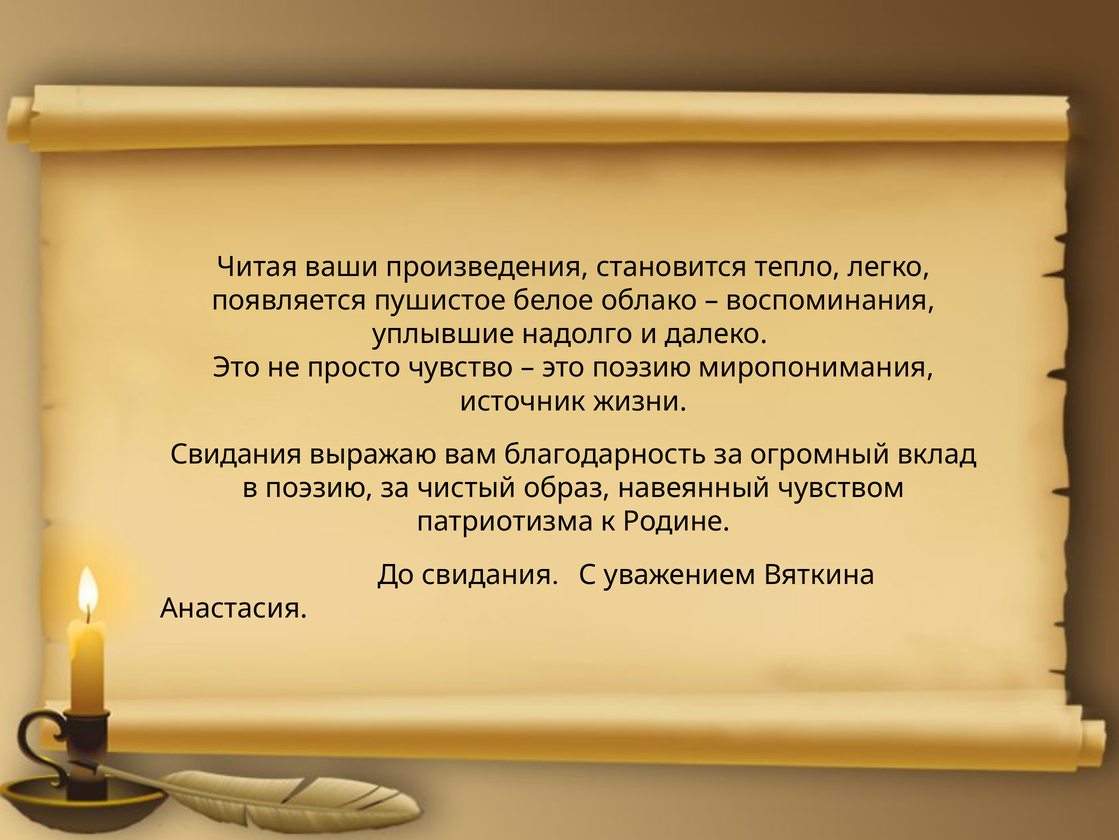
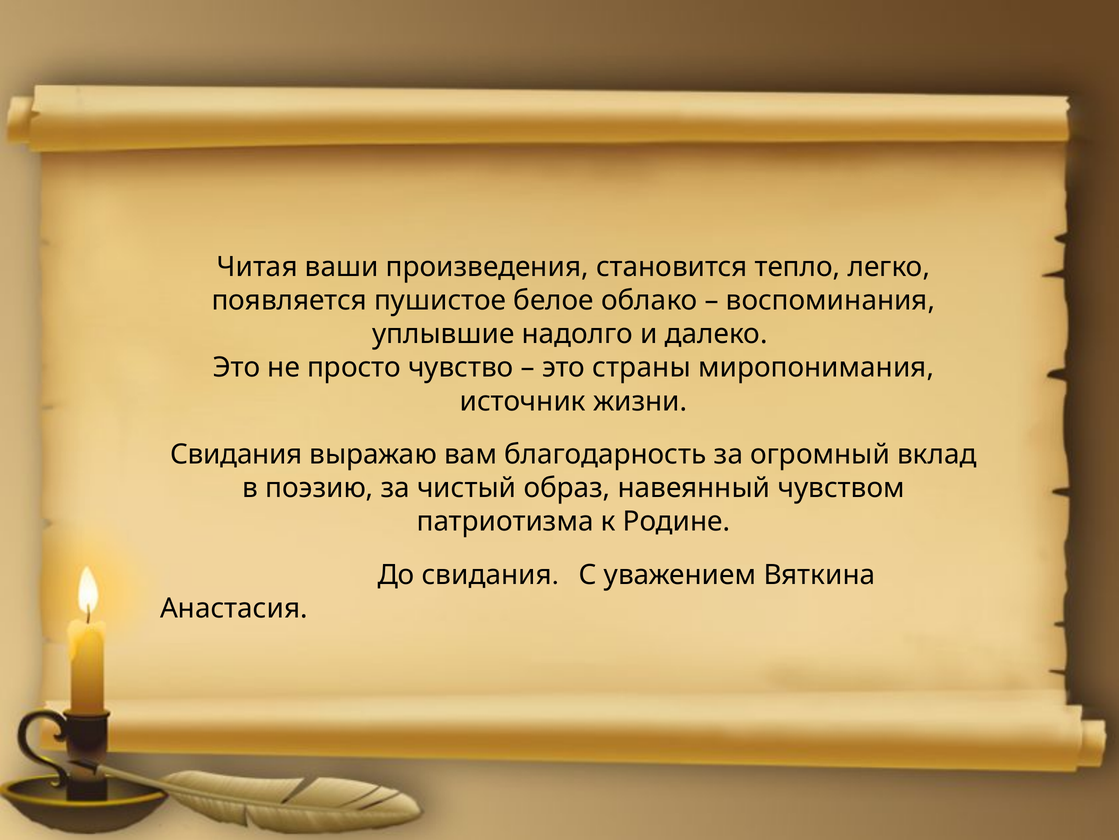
это поэзию: поэзию -> страны
